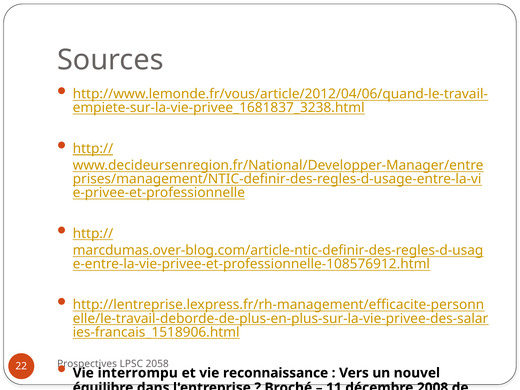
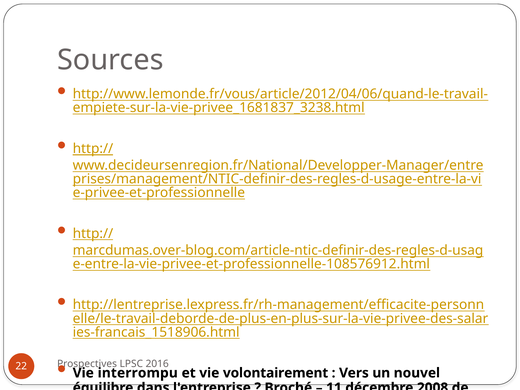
2058: 2058 -> 2016
reconnaissance: reconnaissance -> volontairement
